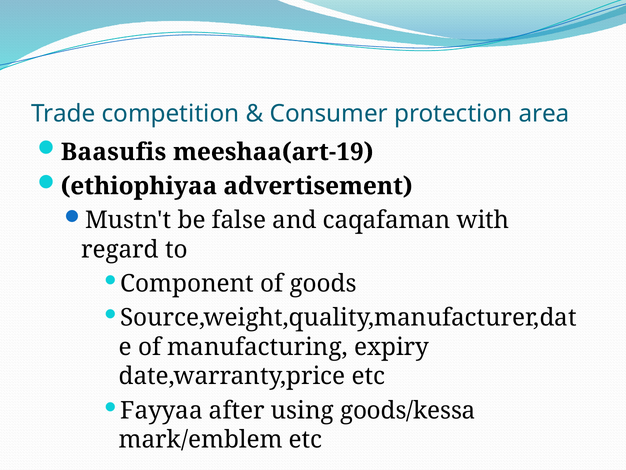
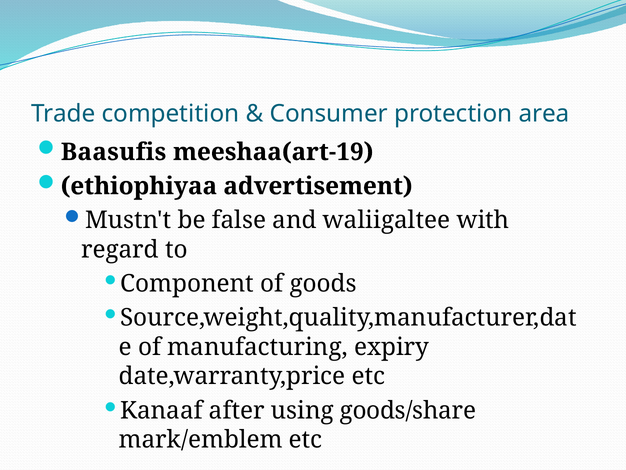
caqafaman: caqafaman -> waliigaltee
Fayyaa: Fayyaa -> Kanaaf
goods/kessa: goods/kessa -> goods/share
